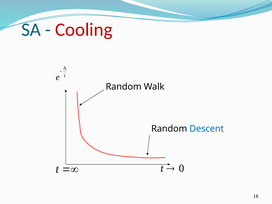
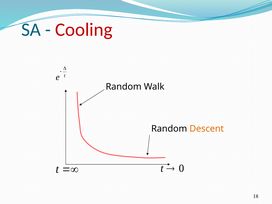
Descent colour: blue -> orange
